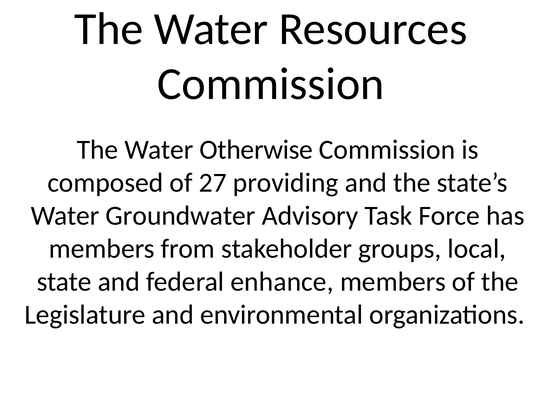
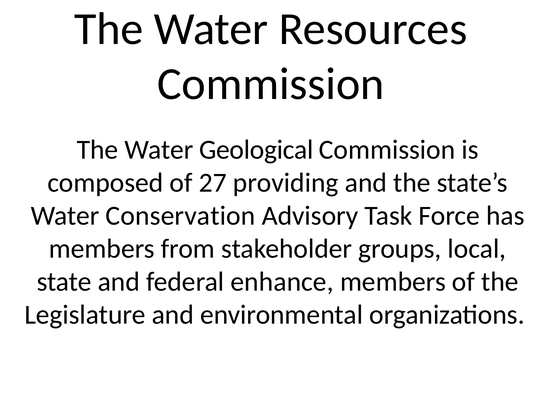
Otherwise: Otherwise -> Geological
Groundwater: Groundwater -> Conservation
